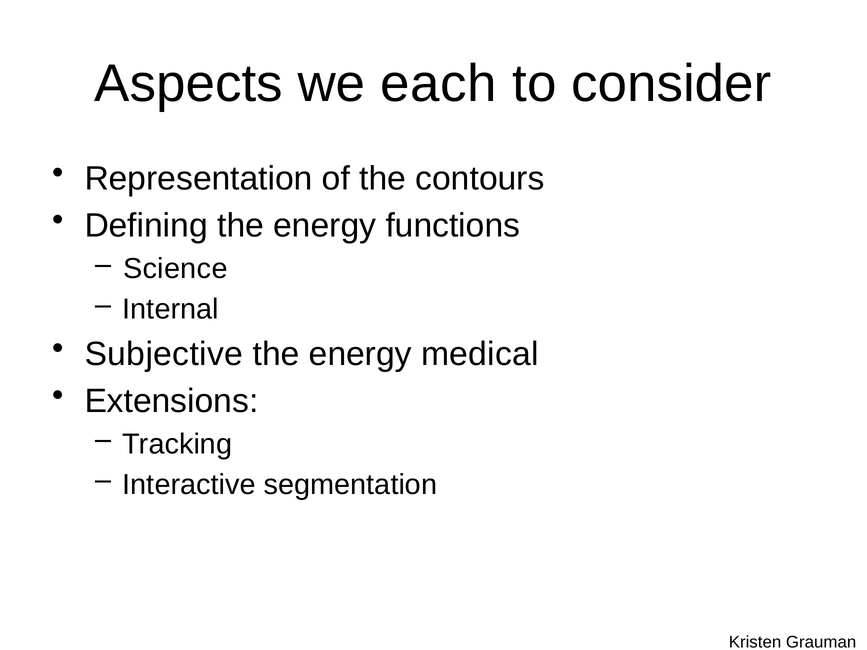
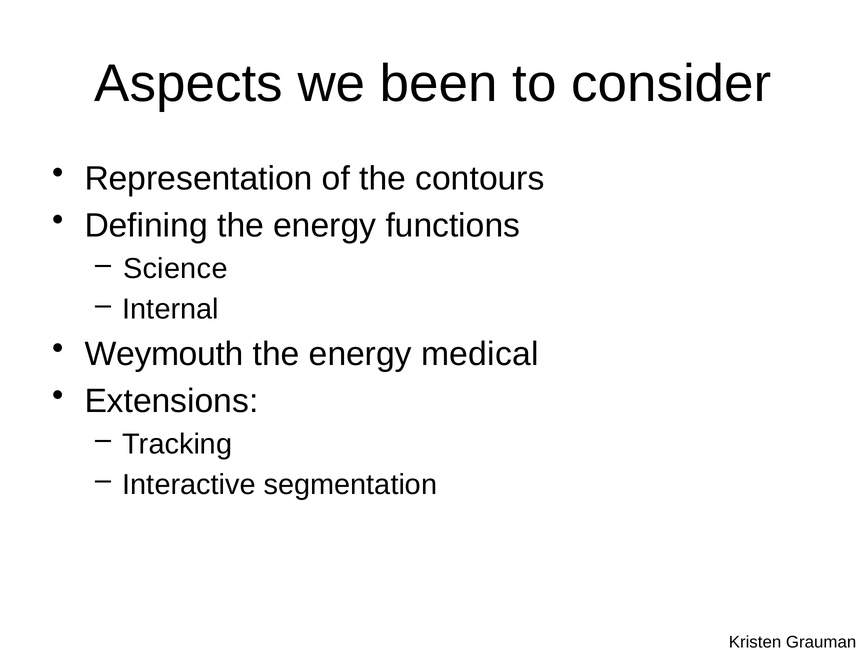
each: each -> been
Subjective: Subjective -> Weymouth
